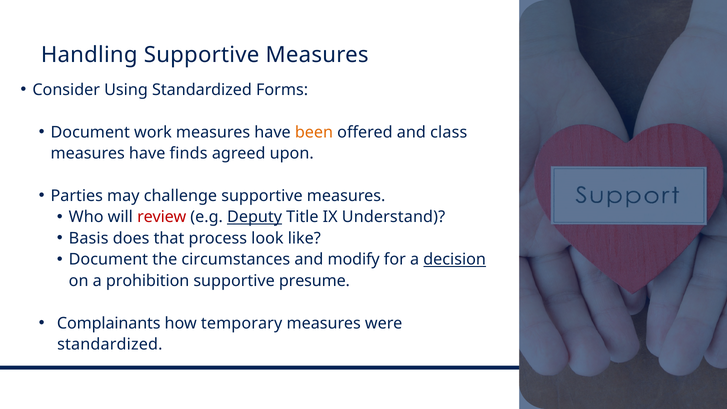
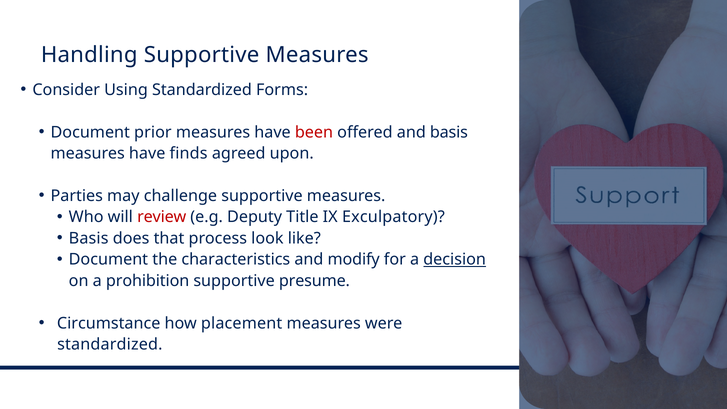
work: work -> prior
been colour: orange -> red
and class: class -> basis
Deputy underline: present -> none
Understand: Understand -> Exculpatory
circumstances: circumstances -> characteristics
Complainants: Complainants -> Circumstance
temporary: temporary -> placement
